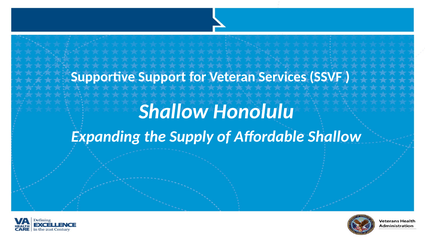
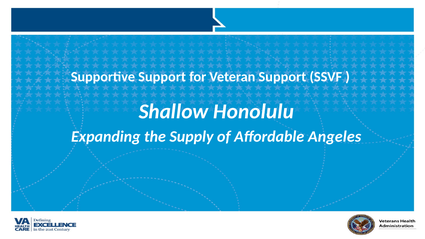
Veteran Services: Services -> Support
Affordable Shallow: Shallow -> Angeles
